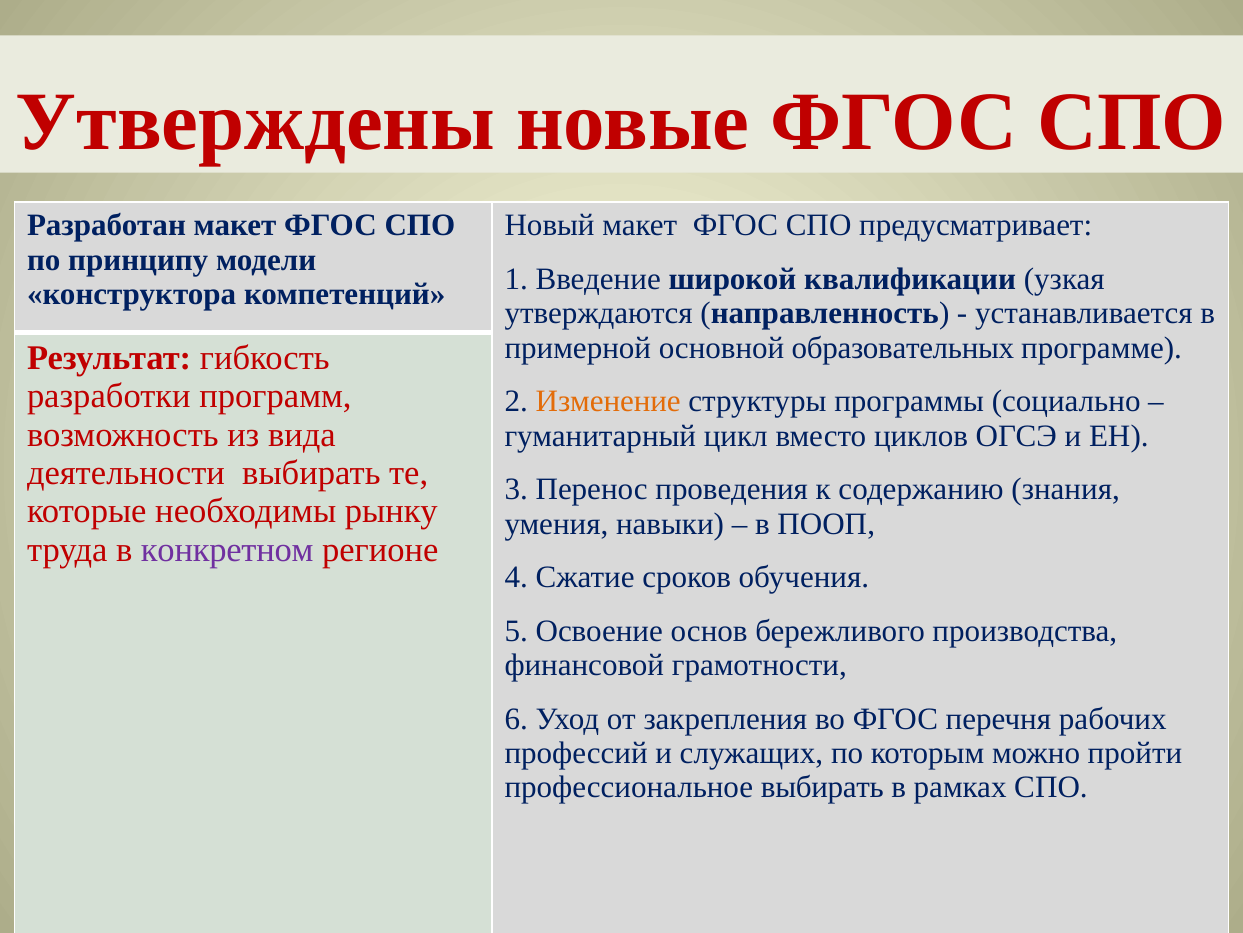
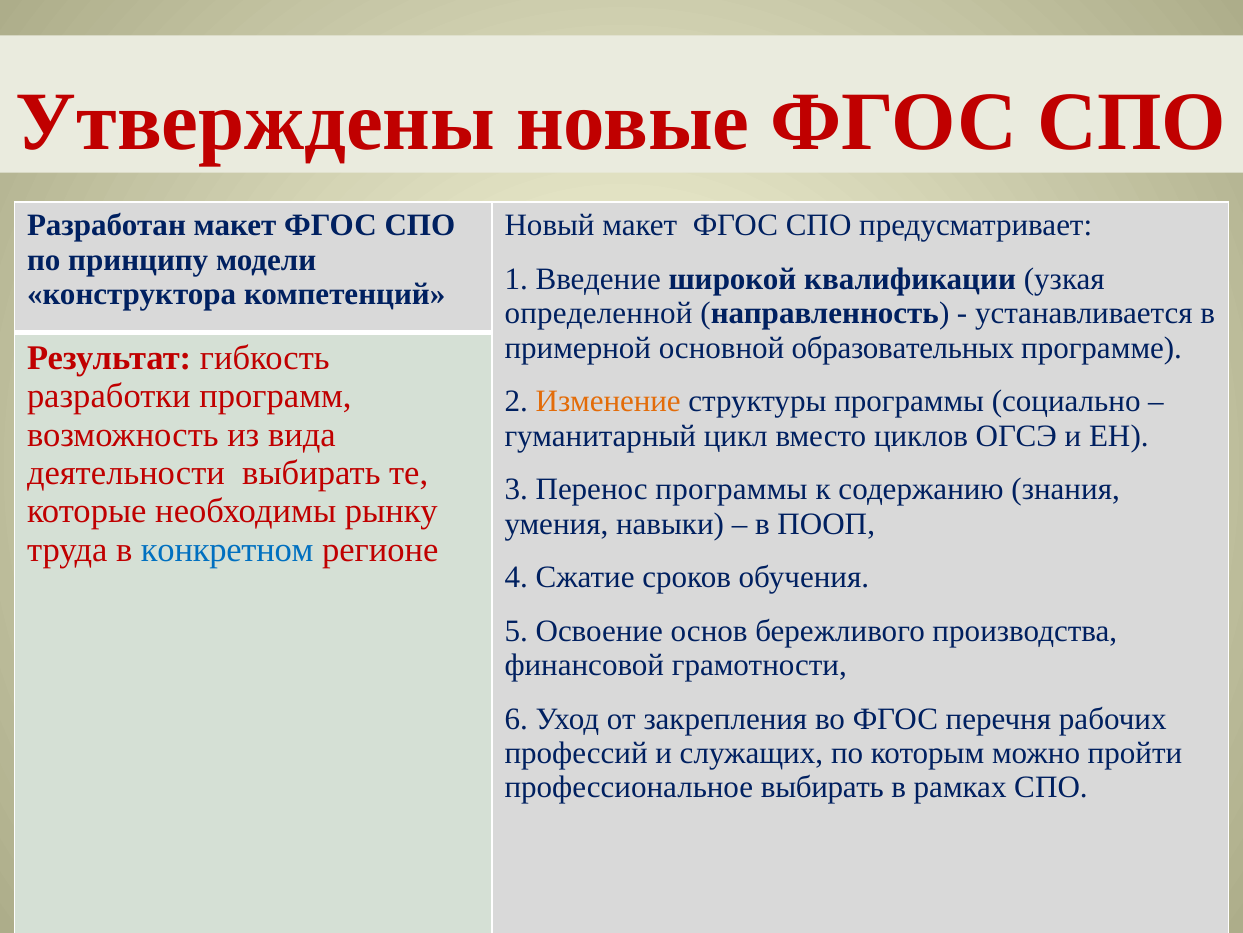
утверждаются: утверждаются -> определенной
Перенос проведения: проведения -> программы
конкретном colour: purple -> blue
